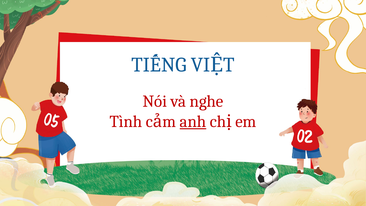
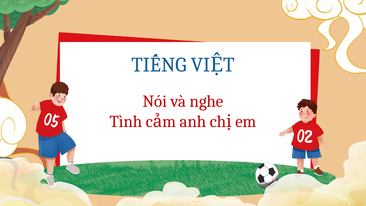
anh underline: present -> none
